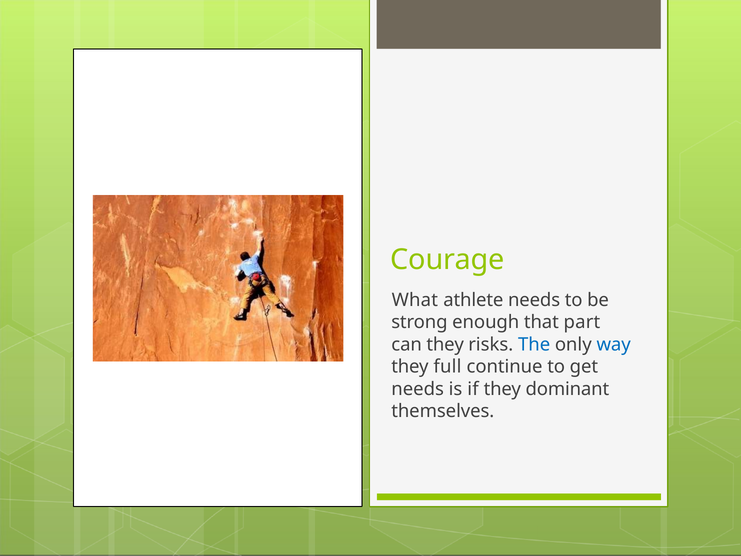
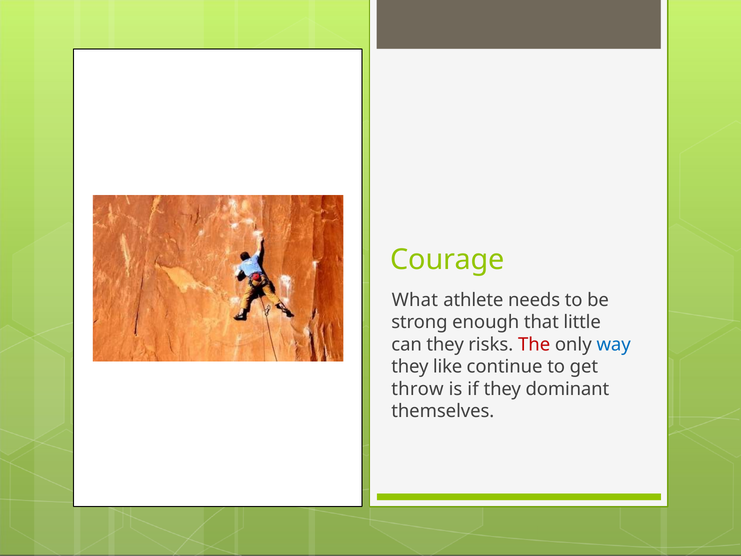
part: part -> little
The colour: blue -> red
full: full -> like
needs at (418, 389): needs -> throw
